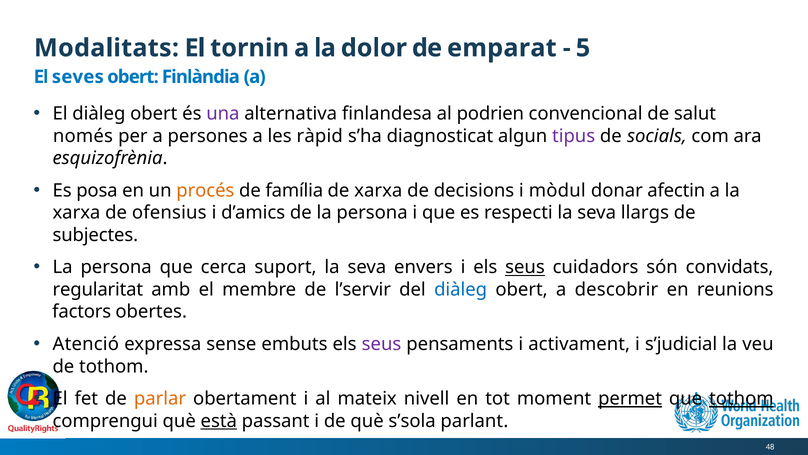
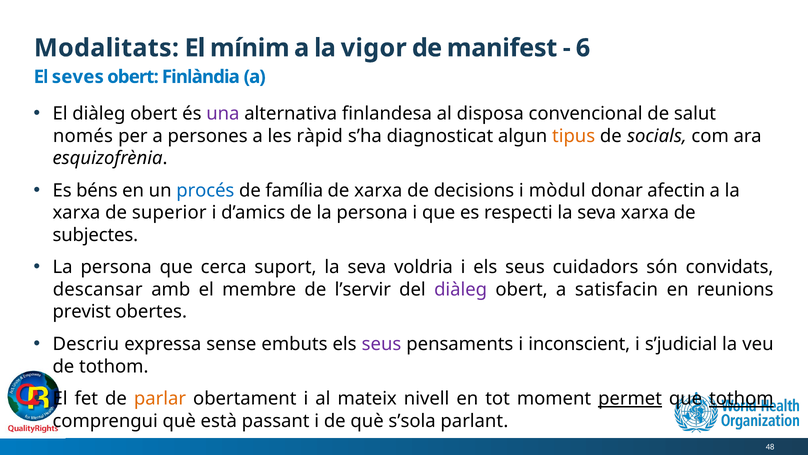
tornin: tornin -> mínim
dolor: dolor -> vigor
emparat: emparat -> manifest
5: 5 -> 6
podrien: podrien -> disposa
tipus colour: purple -> orange
posa: posa -> béns
procés colour: orange -> blue
ofensius: ofensius -> superior
seva llargs: llargs -> xarxa
envers: envers -> voldria
seus at (525, 267) underline: present -> none
regularitat: regularitat -> descansar
diàleg at (461, 289) colour: blue -> purple
descobrir: descobrir -> satisfacin
factors: factors -> previst
Atenció: Atenció -> Descriu
activament: activament -> inconscient
està underline: present -> none
